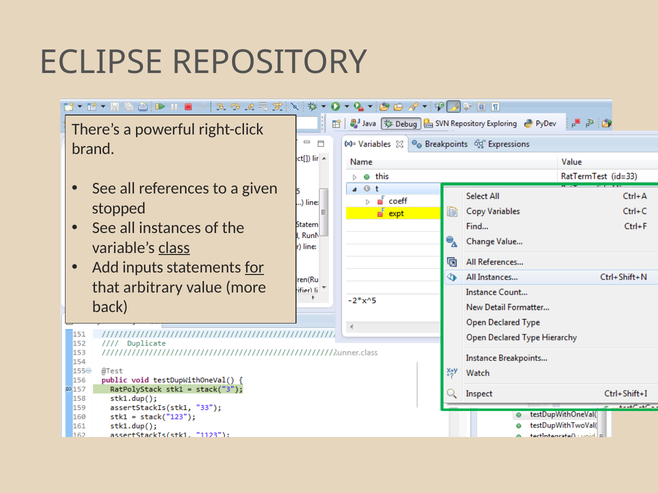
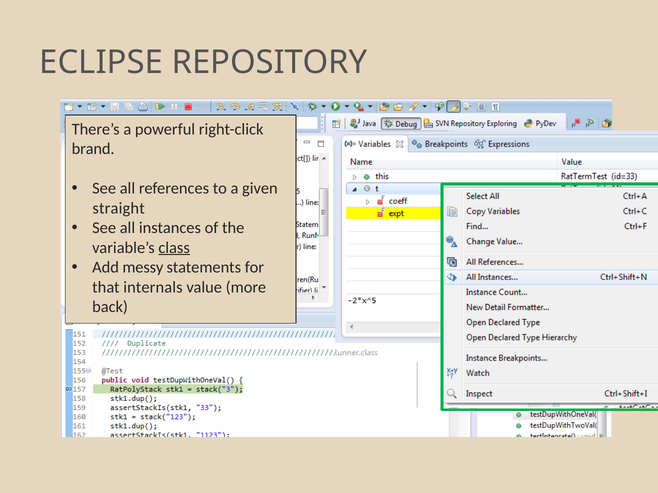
stopped: stopped -> straight
inputs: inputs -> messy
for underline: present -> none
arbitrary: arbitrary -> internals
